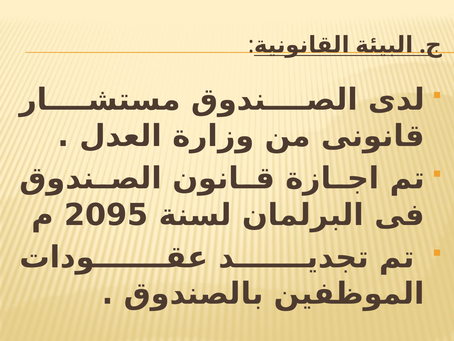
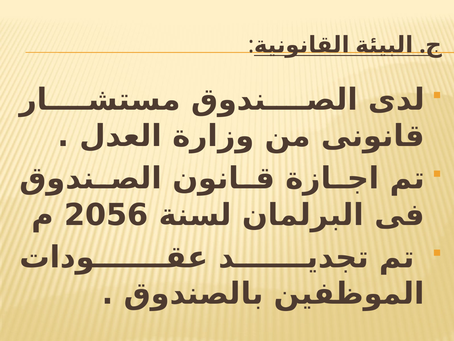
2095: 2095 -> 2056
